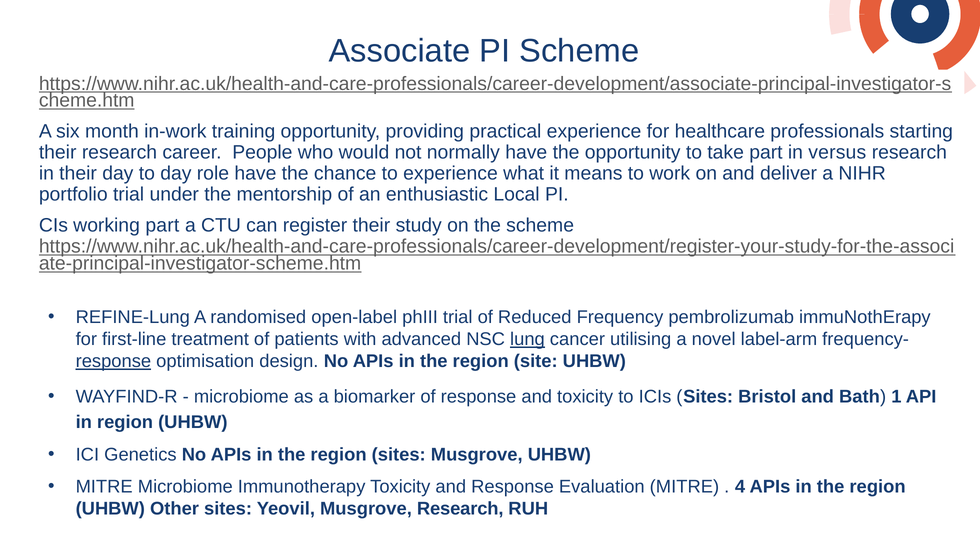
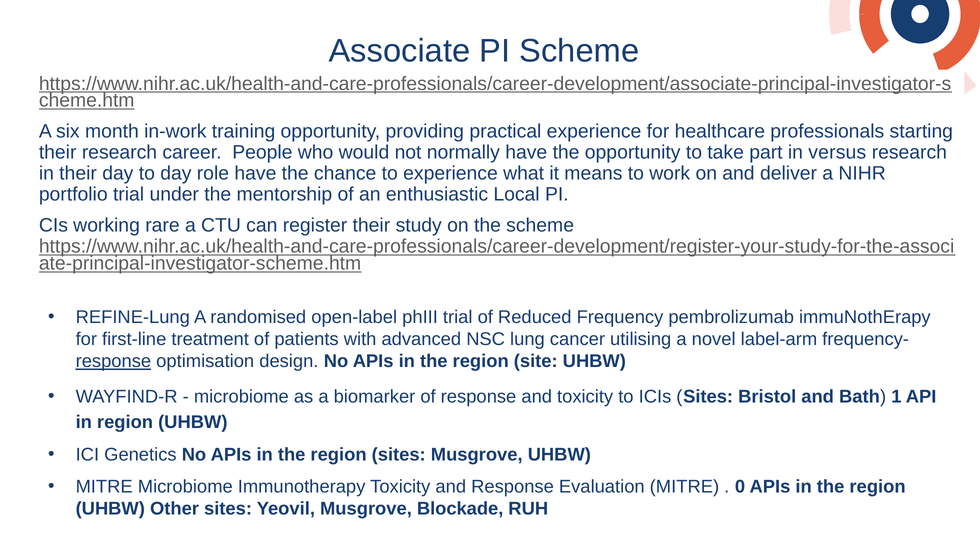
working part: part -> rare
lung underline: present -> none
4: 4 -> 0
Musgrove Research: Research -> Blockade
